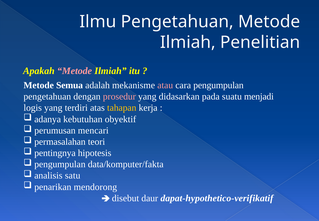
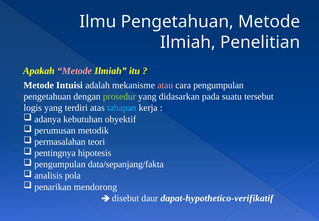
Semua: Semua -> Intuisi
prosedur colour: pink -> light green
menjadi: menjadi -> tersebut
tahapan colour: yellow -> light blue
mencari: mencari -> metodik
data/komputer/fakta: data/komputer/fakta -> data/sepanjang/fakta
satu: satu -> pola
